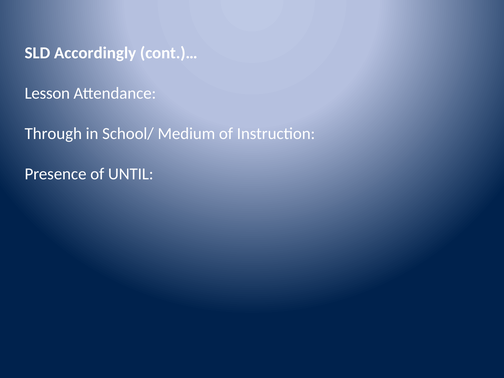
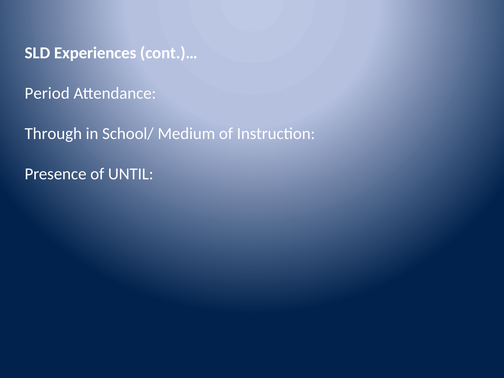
Accordingly: Accordingly -> Experiences
Lesson: Lesson -> Period
